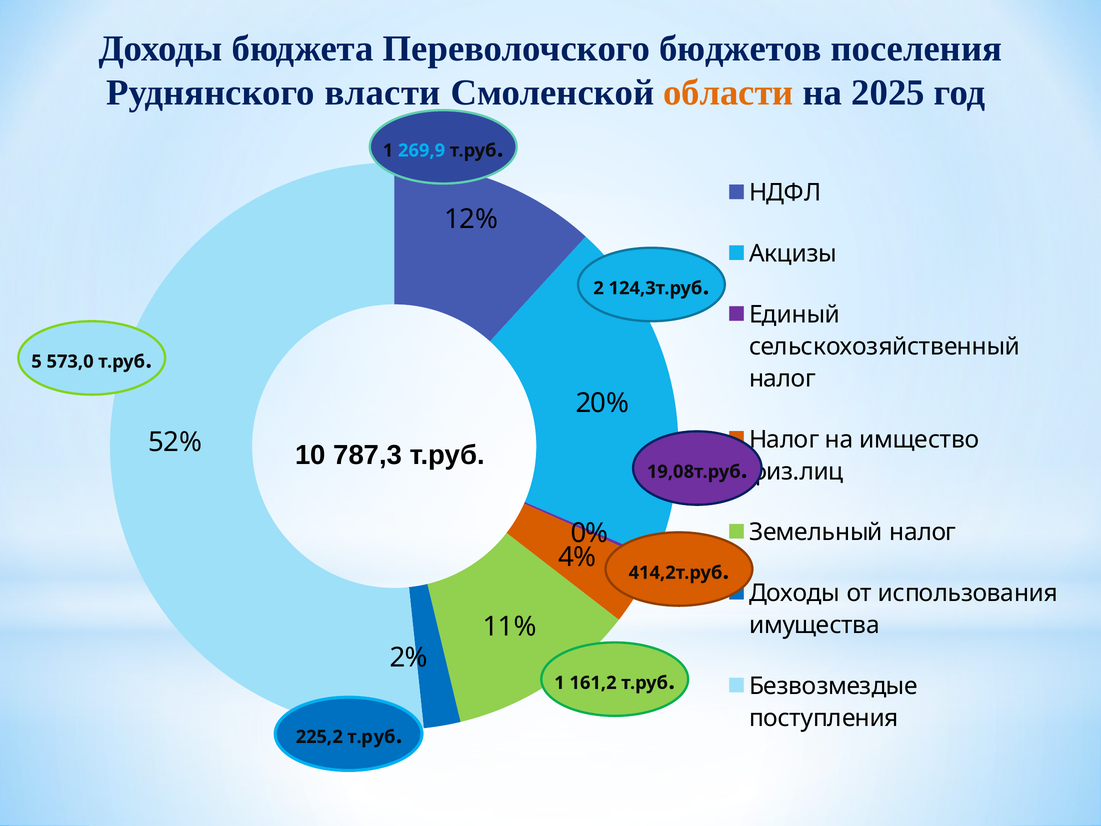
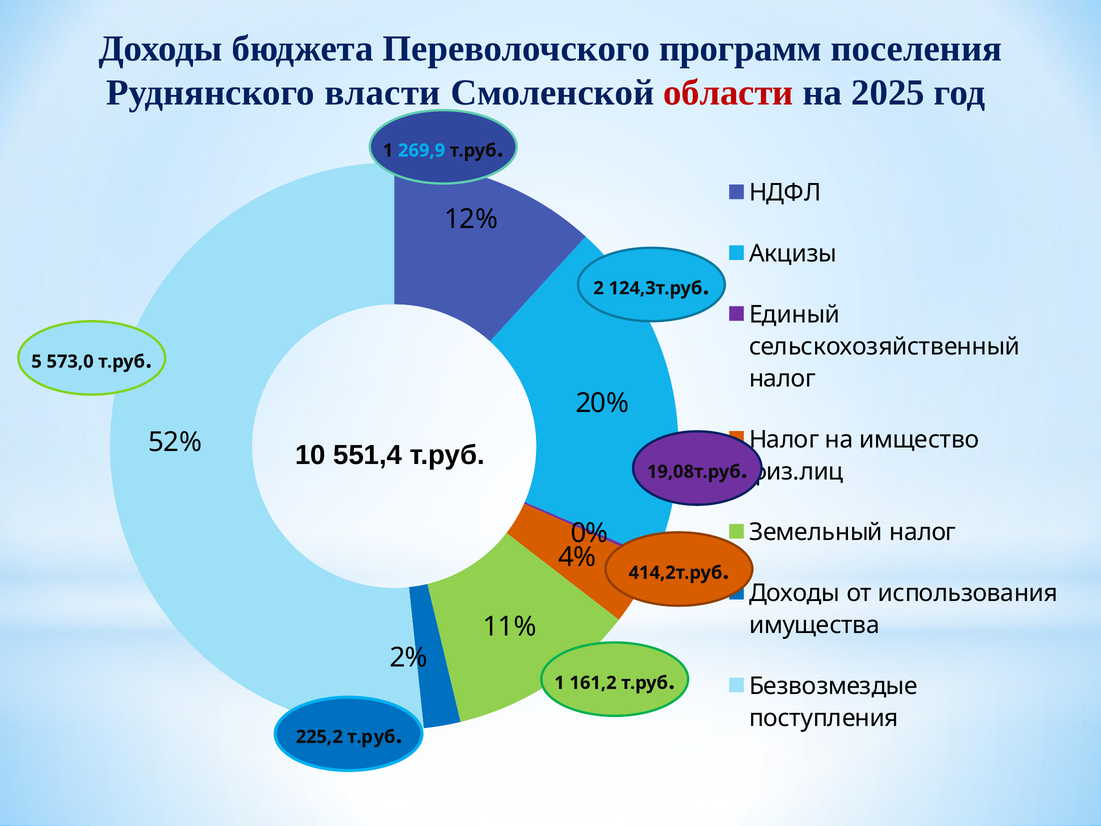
бюджетов: бюджетов -> программ
области colour: orange -> red
787,3: 787,3 -> 551,4
